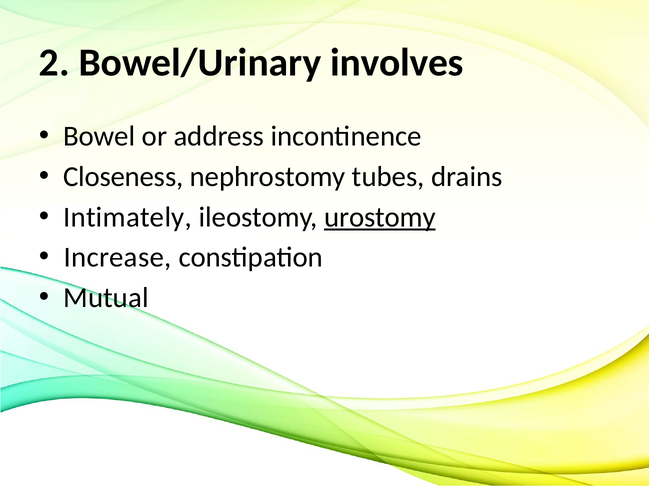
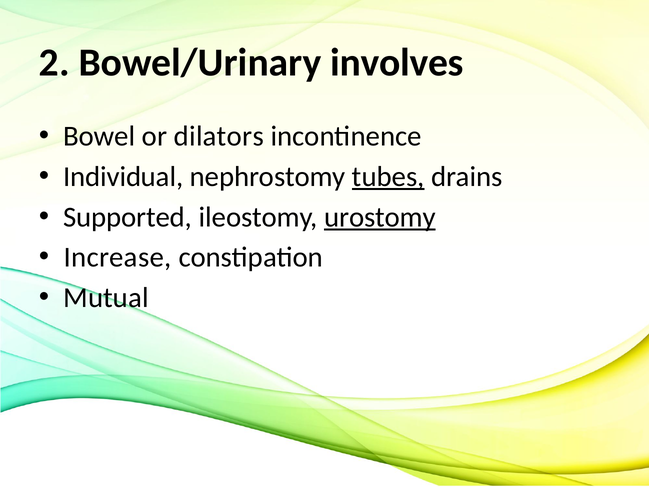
address: address -> dilators
Closeness: Closeness -> Individual
tubes underline: none -> present
Intimately: Intimately -> Supported
